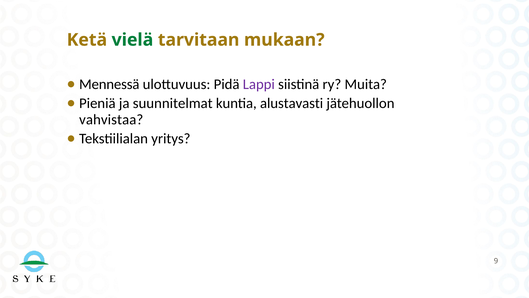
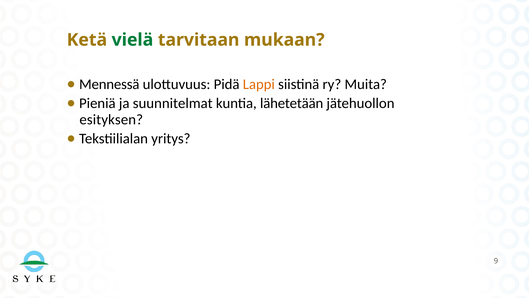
Lappi colour: purple -> orange
alustavasti: alustavasti -> lähetetään
vahvistaa: vahvistaa -> esityksen
